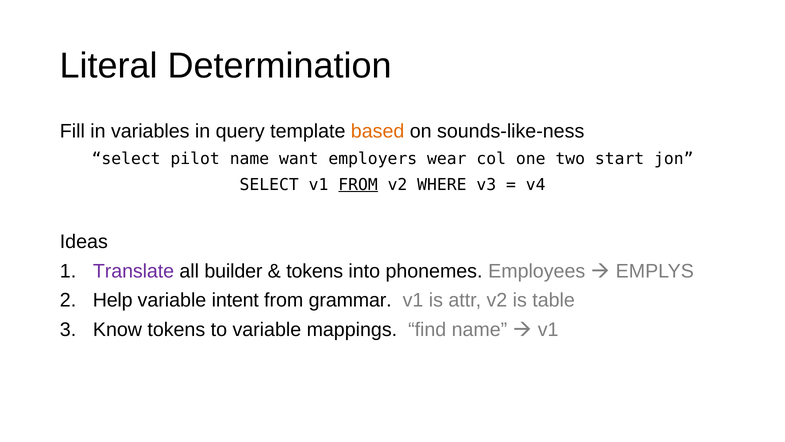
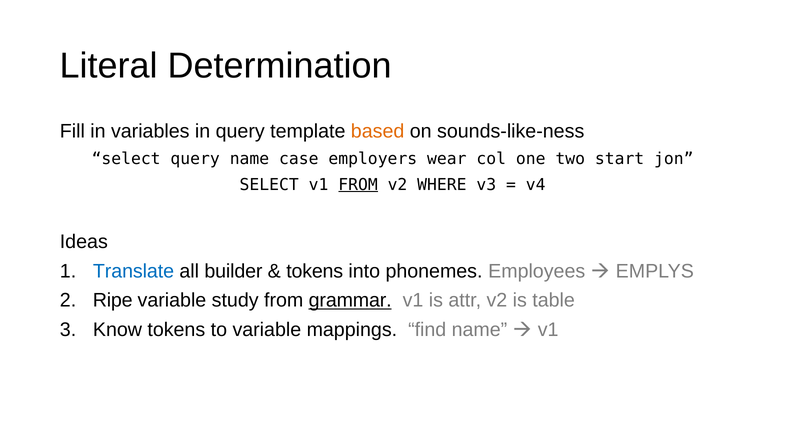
select pilot: pilot -> query
want: want -> case
Translate colour: purple -> blue
Help: Help -> Ripe
intent: intent -> study
grammar underline: none -> present
